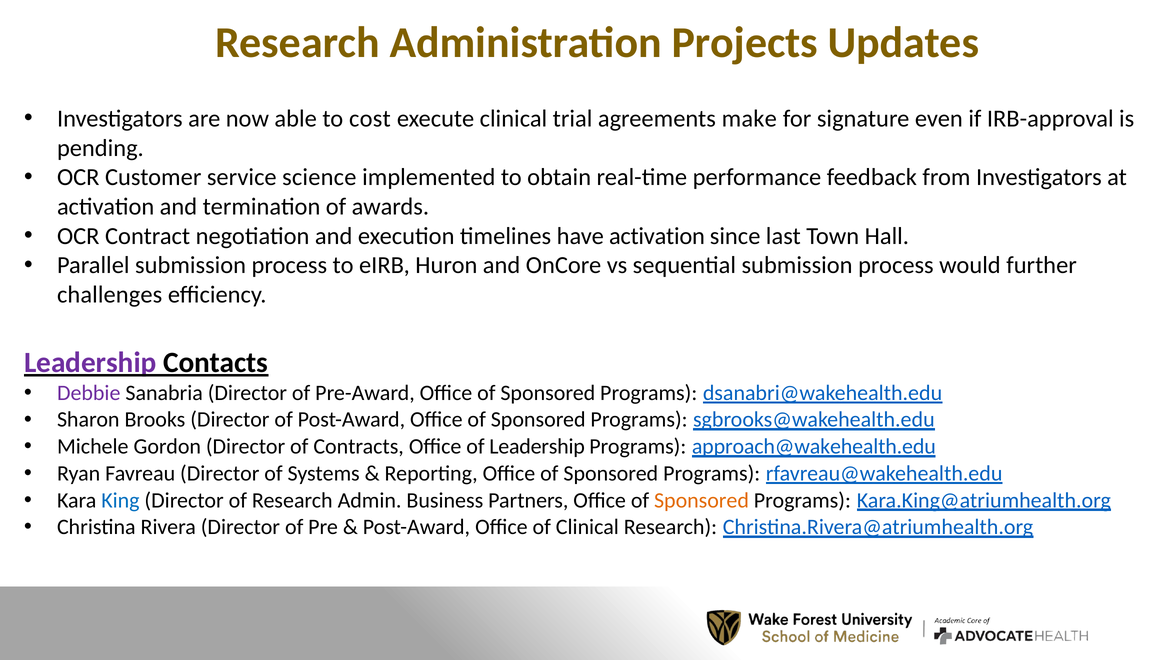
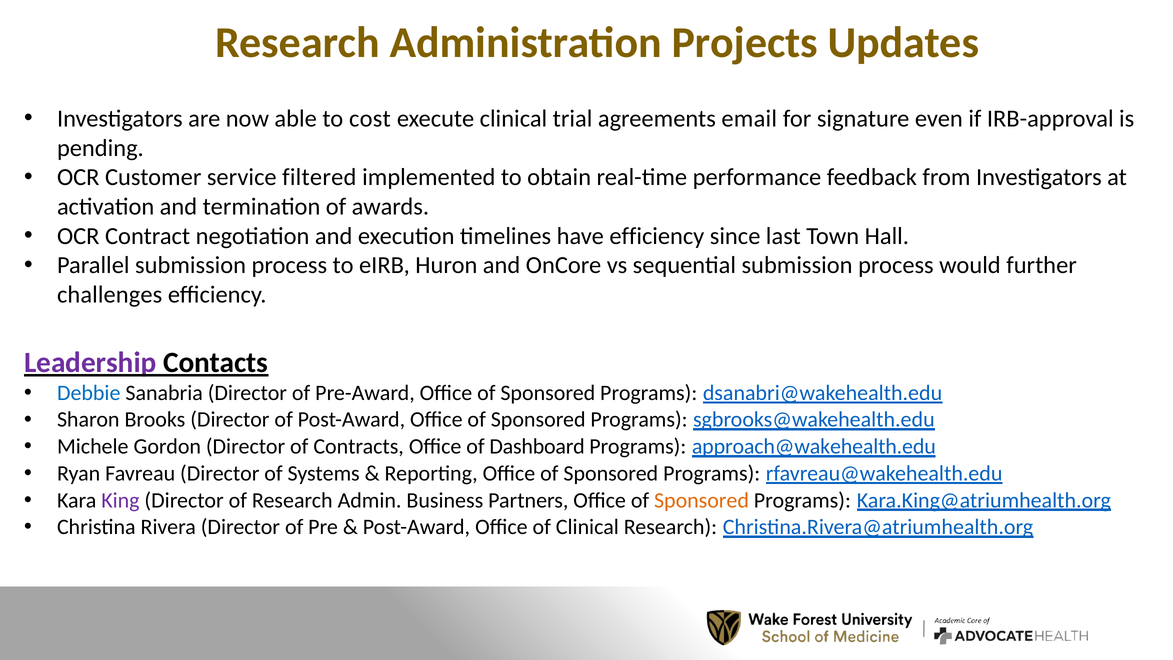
make: make -> email
science: science -> filtered
have activation: activation -> efficiency
Debbie colour: purple -> blue
of Leadership: Leadership -> Dashboard
King colour: blue -> purple
